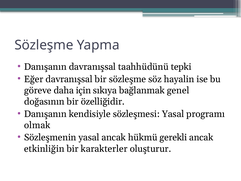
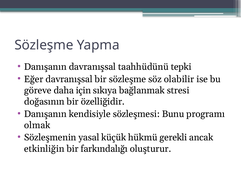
hayalin: hayalin -> olabilir
genel: genel -> stresi
sözleşmesi Yasal: Yasal -> Bunu
yasal ancak: ancak -> küçük
karakterler: karakterler -> farkındalığı
